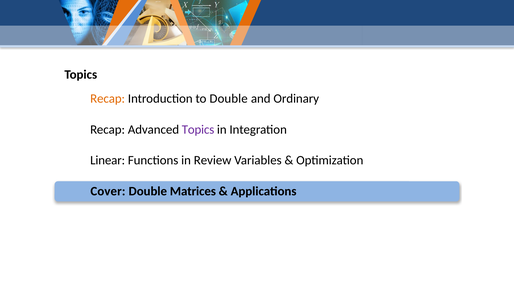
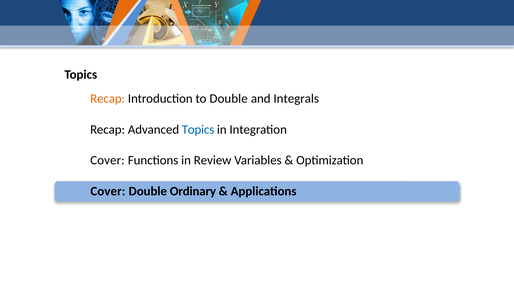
Ordinary: Ordinary -> Integrals
Topics at (198, 130) colour: purple -> blue
Linear at (108, 160): Linear -> Cover
Matrices: Matrices -> Ordinary
